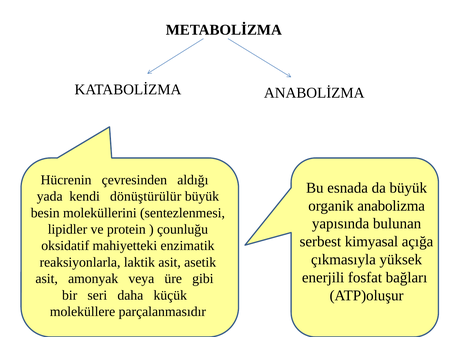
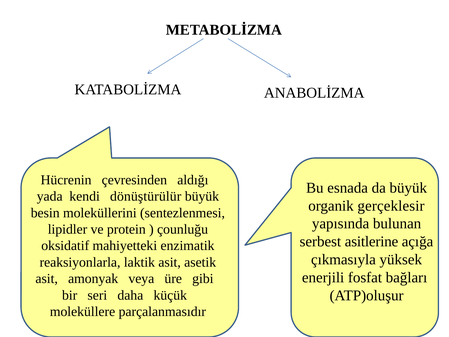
anabolizma: anabolizma -> gerçeklesir
kimyasal: kimyasal -> asitlerine
